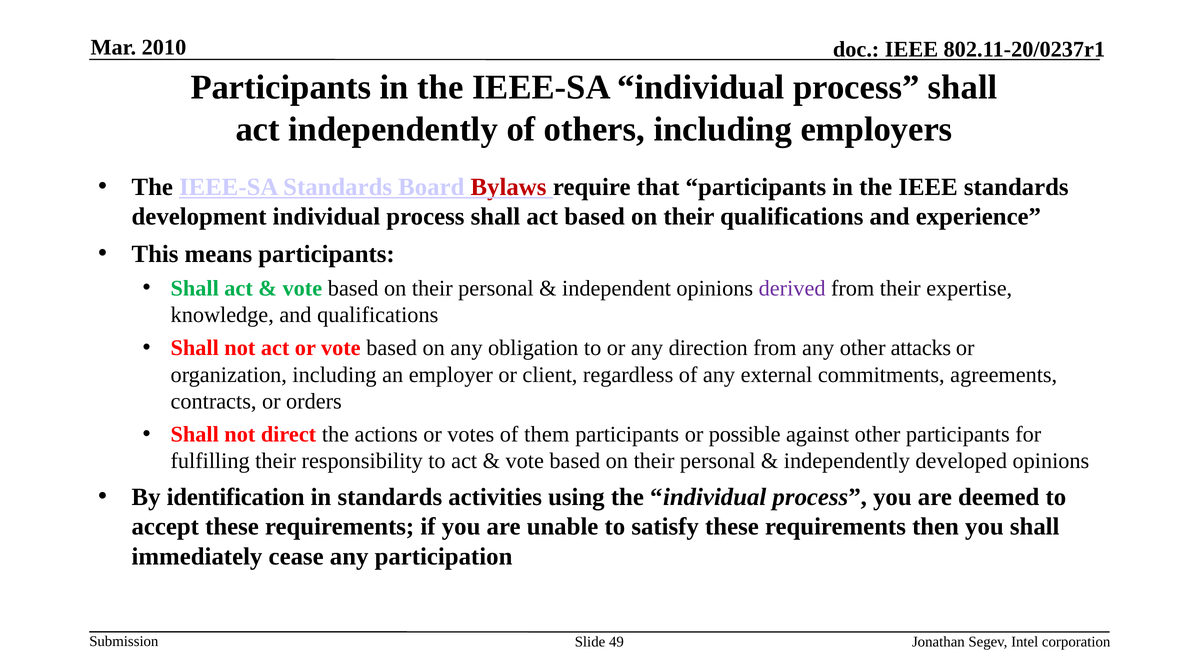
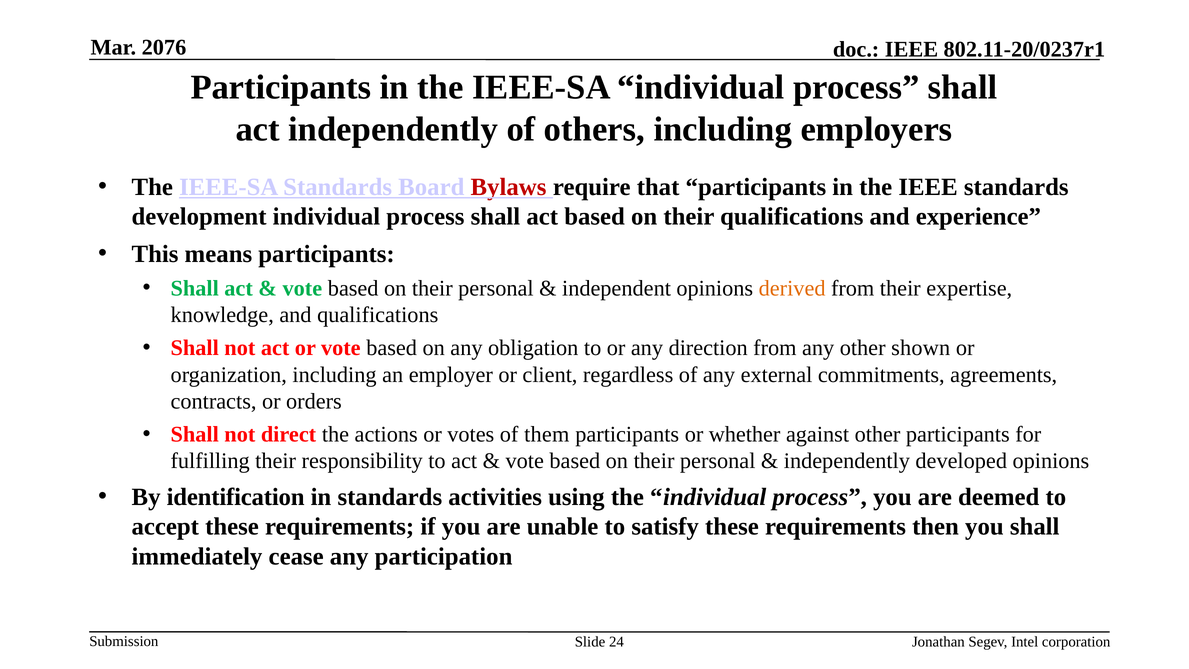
2010: 2010 -> 2076
derived colour: purple -> orange
attacks: attacks -> shown
possible: possible -> whether
49: 49 -> 24
